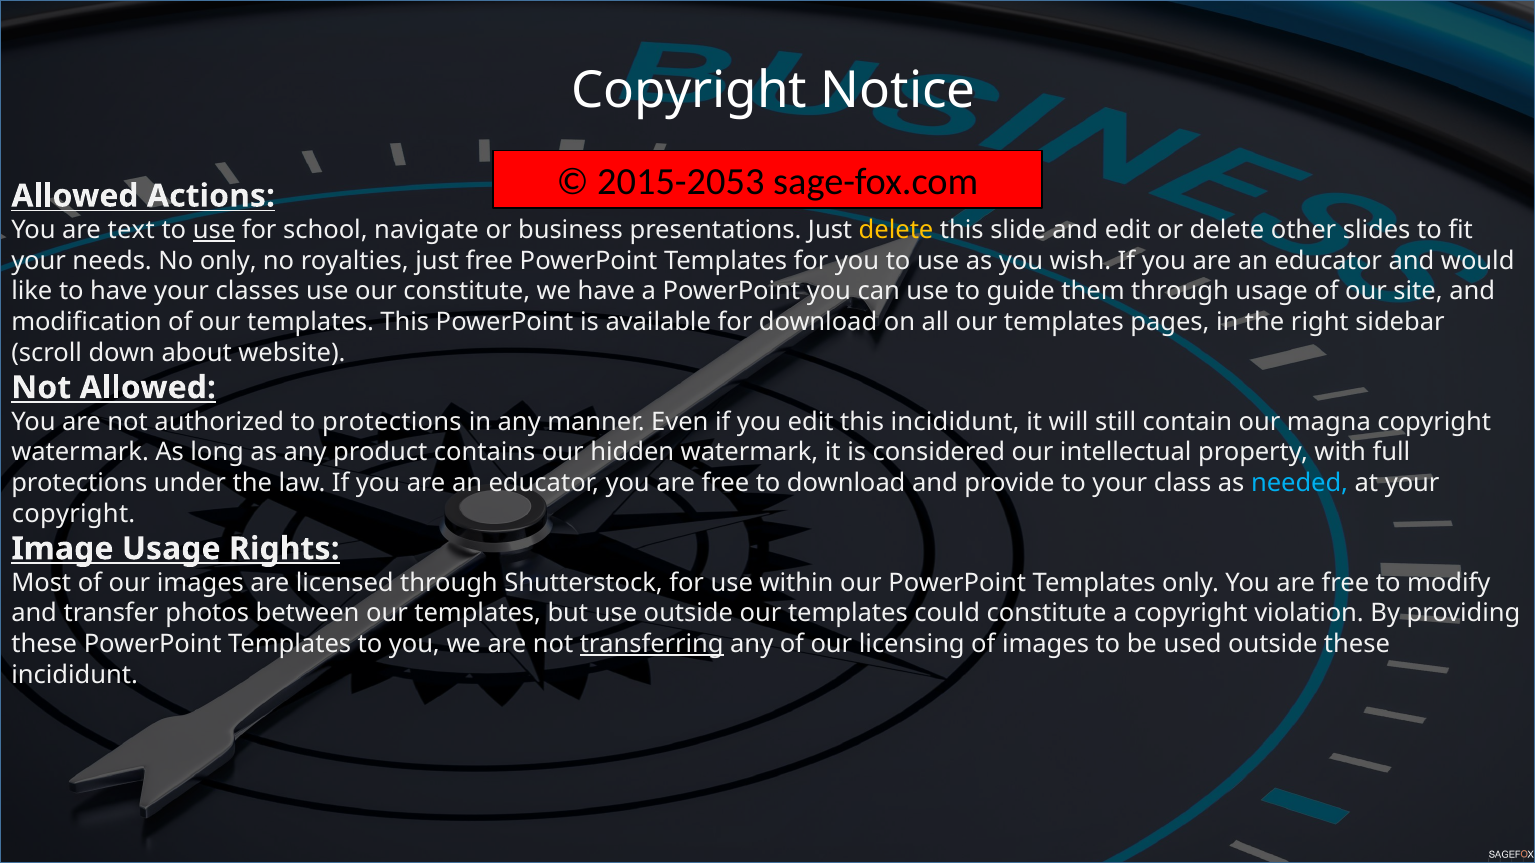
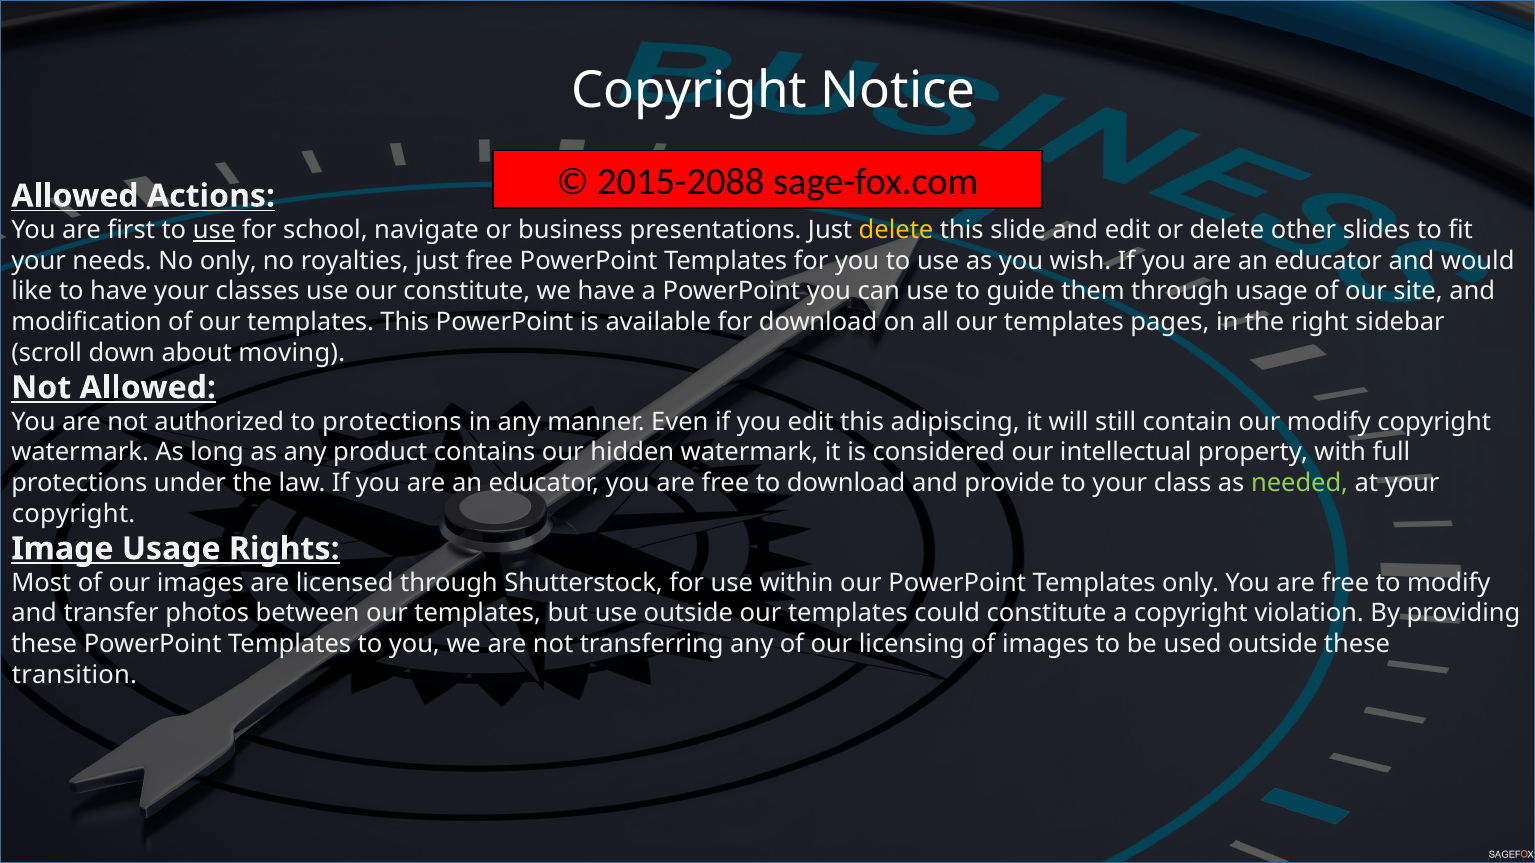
2015-2053: 2015-2053 -> 2015-2088
text: text -> first
website: website -> moving
this incididunt: incididunt -> adipiscing
our magna: magna -> modify
needed colour: light blue -> light green
transferring underline: present -> none
incididunt at (75, 675): incididunt -> transition
